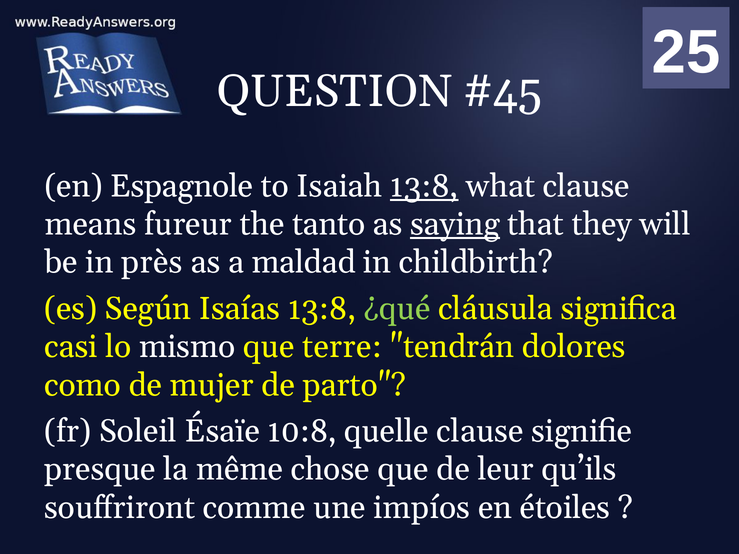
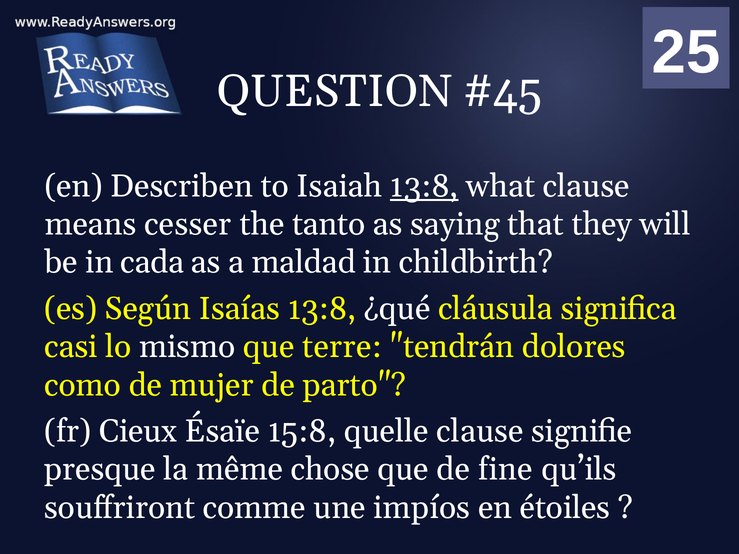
Espagnole: Espagnole -> Describen
fureur: fureur -> cesser
saying underline: present -> none
près: près -> cada
¿qué colour: light green -> white
Soleil: Soleil -> Cieux
10:8: 10:8 -> 15:8
leur: leur -> fine
